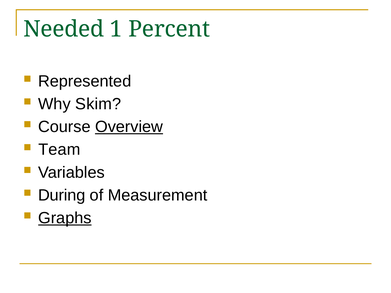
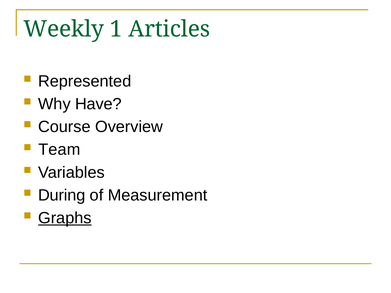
Needed: Needed -> Weekly
Percent: Percent -> Articles
Skim: Skim -> Have
Overview underline: present -> none
